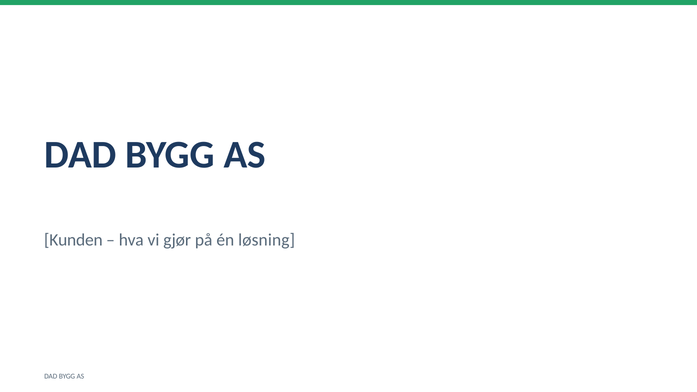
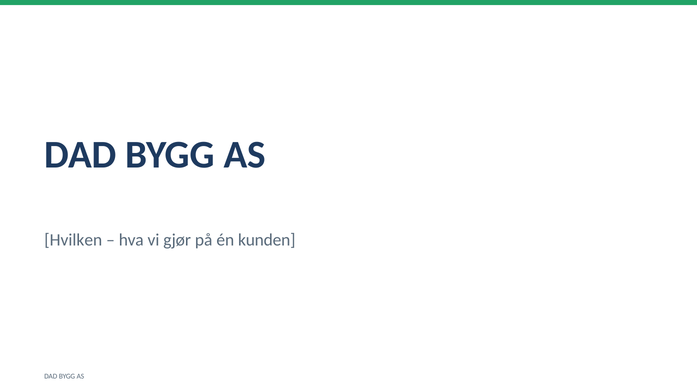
Kunden: Kunden -> Hvilken
løsning: løsning -> kunden
